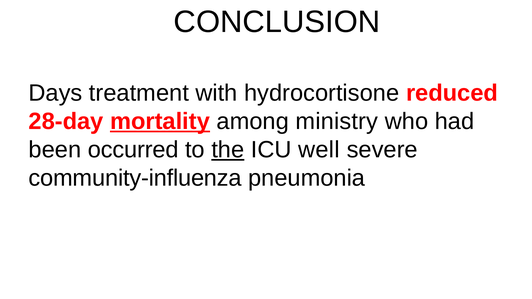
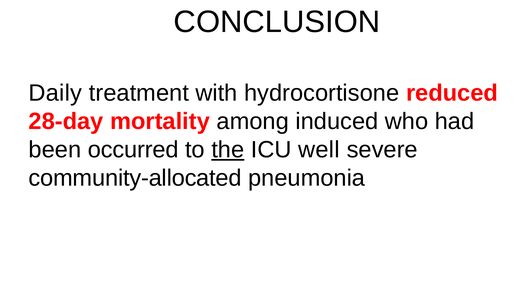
Days: Days -> Daily
mortality underline: present -> none
ministry: ministry -> induced
community-influenza: community-influenza -> community-allocated
